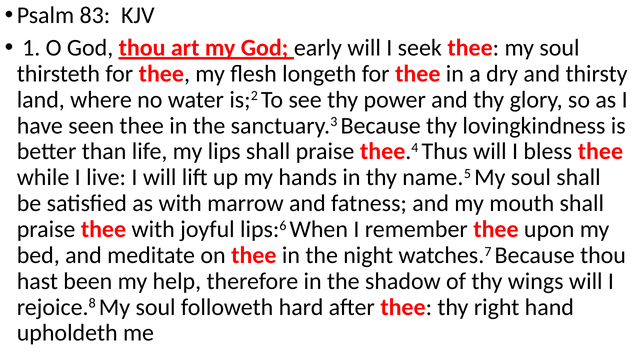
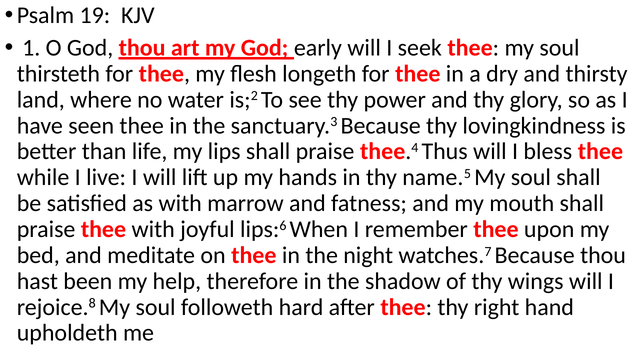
83: 83 -> 19
